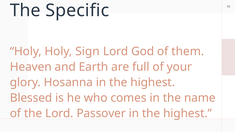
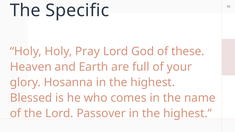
Sign: Sign -> Pray
them: them -> these
